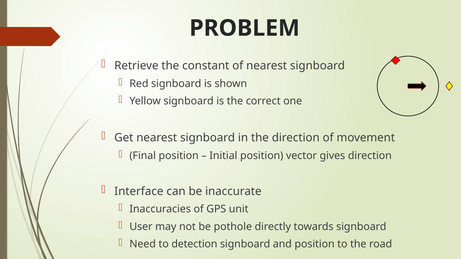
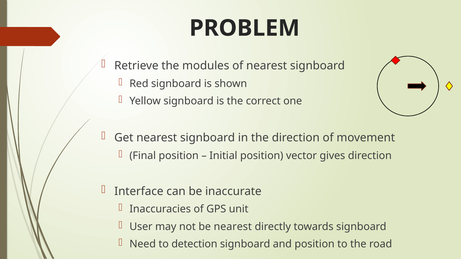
constant: constant -> modules
be pothole: pothole -> nearest
